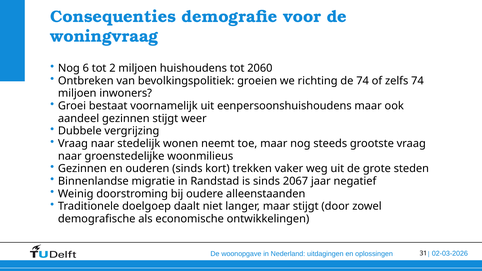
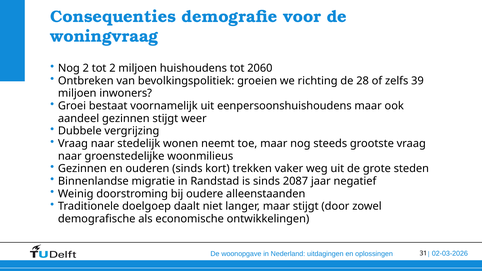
Nog 6: 6 -> 2
de 74: 74 -> 28
zelfs 74: 74 -> 39
2067: 2067 -> 2087
